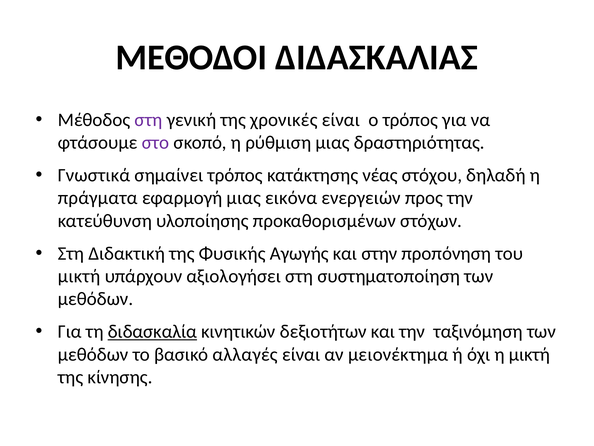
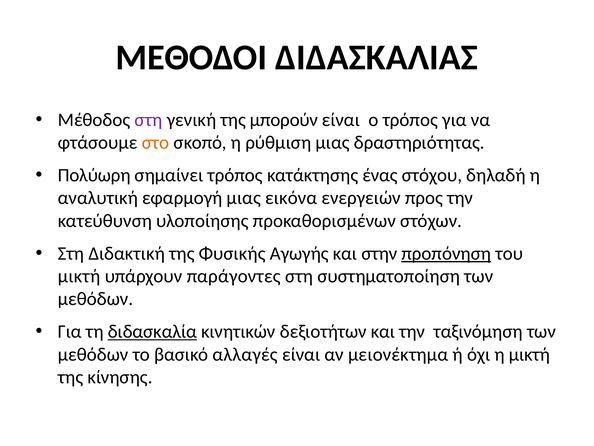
χρονικές: χρονικές -> μπορούν
στο colour: purple -> orange
Γνωστικά: Γνωστικά -> Πολύωρη
νέας: νέας -> ένας
πράγματα: πράγματα -> αναλυτική
προπόνηση underline: none -> present
αξιολογήσει: αξιολογήσει -> παράγοντες
